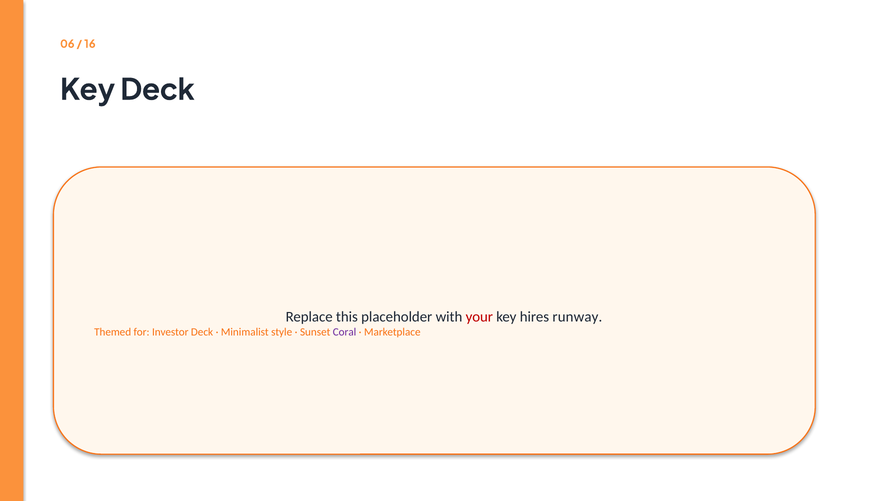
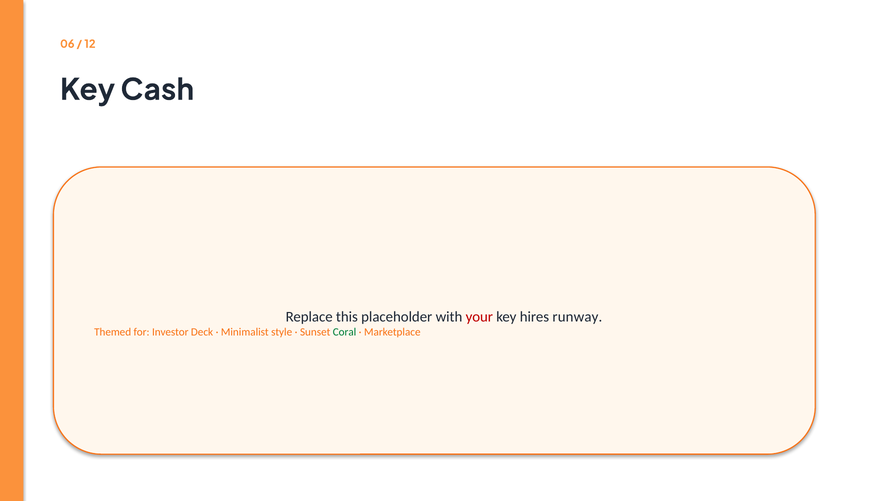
16: 16 -> 12
Key Deck: Deck -> Cash
Coral colour: purple -> green
